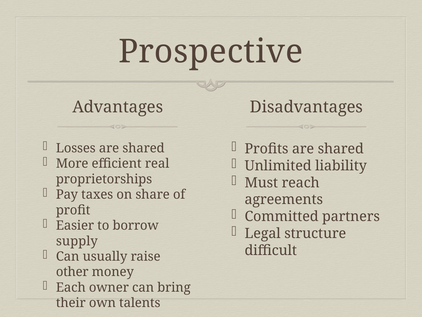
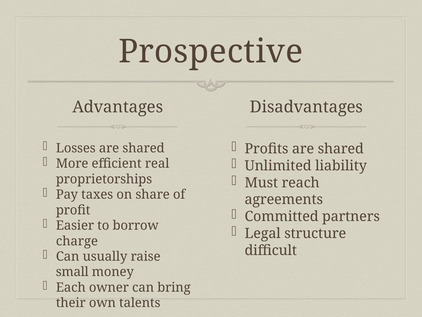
supply: supply -> charge
other: other -> small
